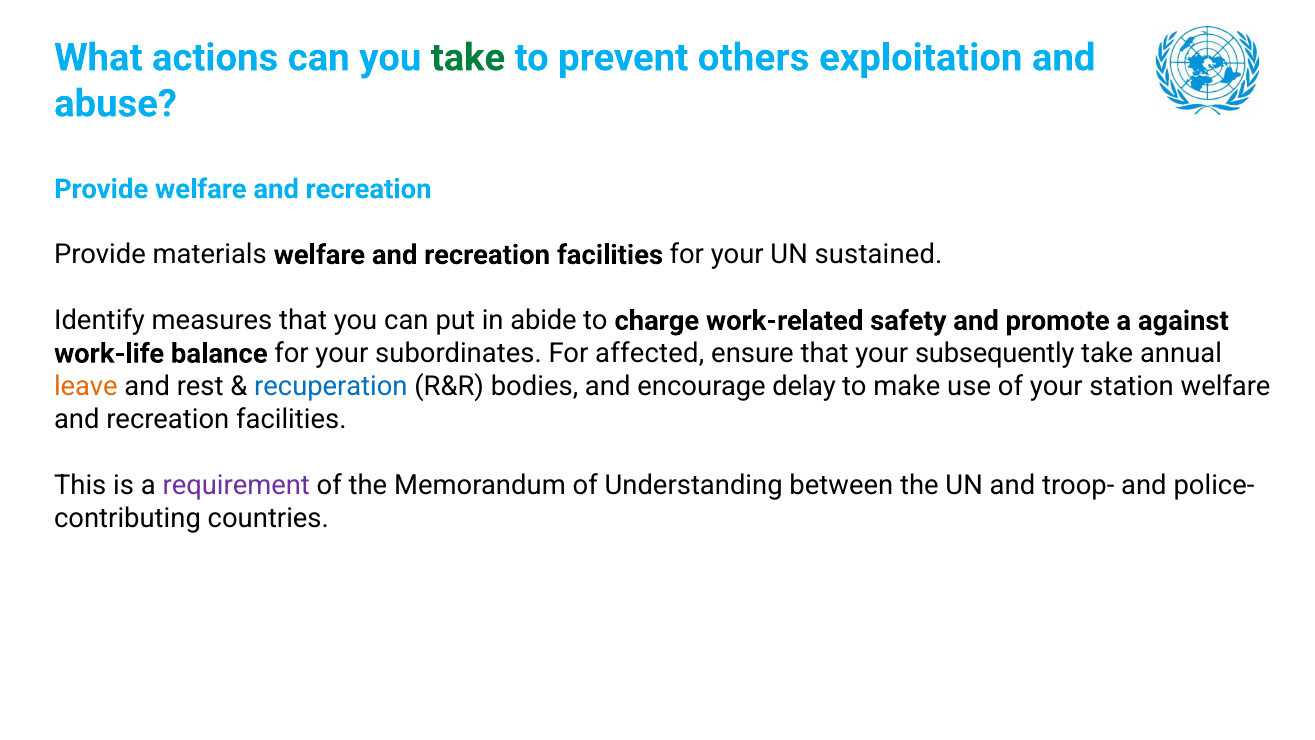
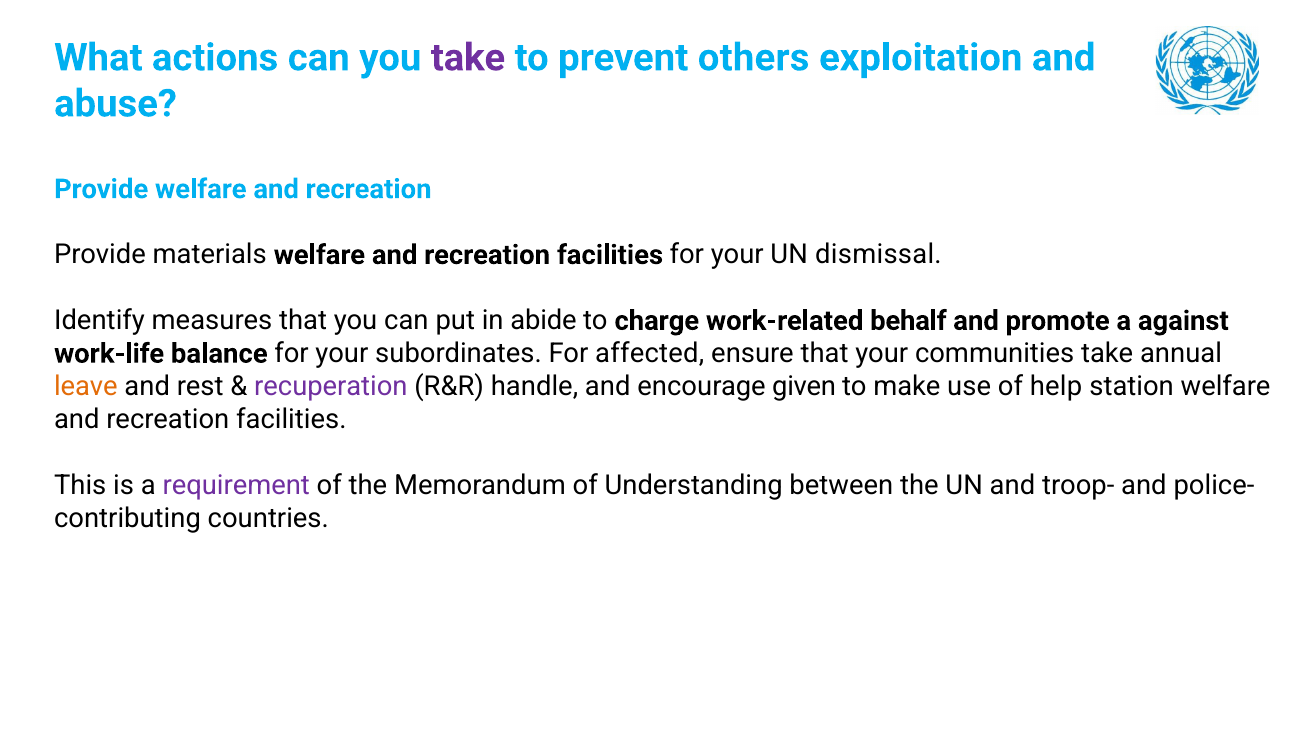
take at (468, 58) colour: green -> purple
sustained: sustained -> dismissal
safety: safety -> behalf
subsequently: subsequently -> communities
recuperation colour: blue -> purple
bodies: bodies -> handle
delay: delay -> given
of your: your -> help
